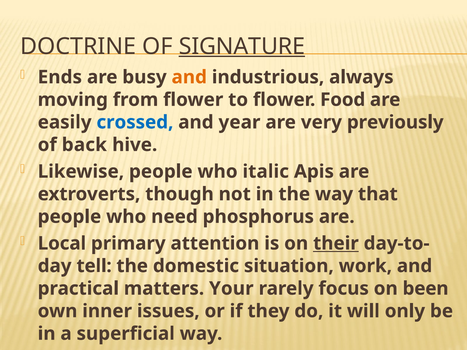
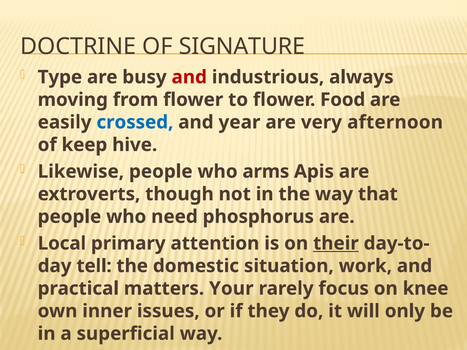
SIGNATURE underline: present -> none
Ends: Ends -> Type
and at (189, 77) colour: orange -> red
previously: previously -> afternoon
back: back -> keep
italic: italic -> arms
been: been -> knee
